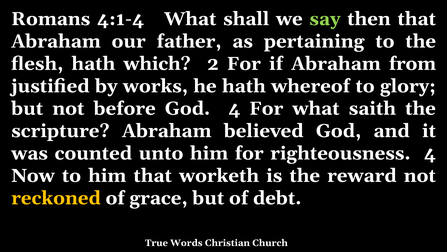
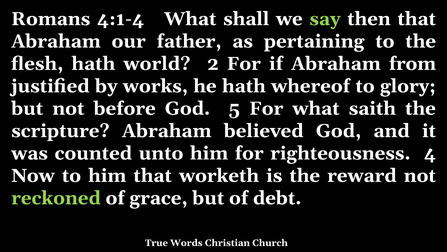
which: which -> world
God 4: 4 -> 5
reckoned colour: yellow -> light green
